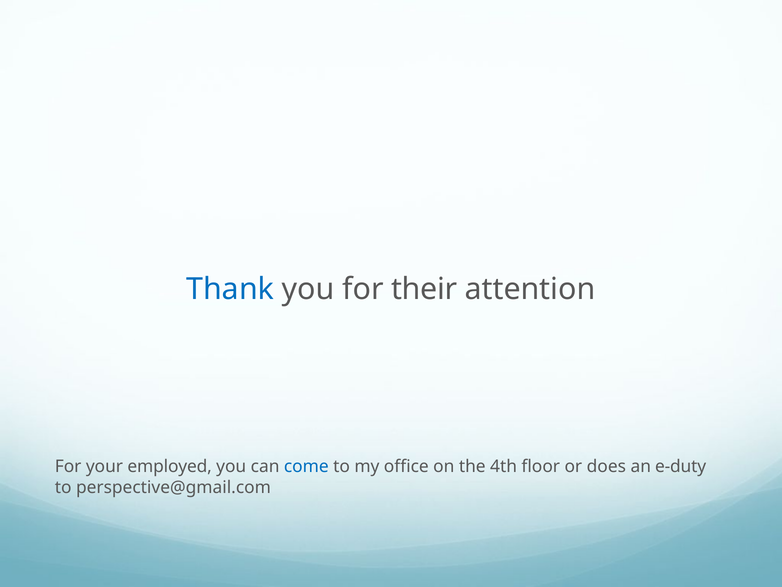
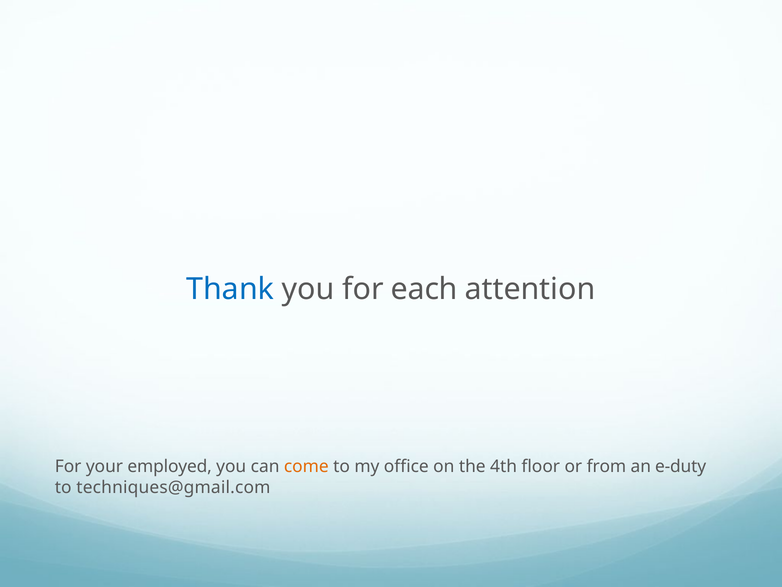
their: their -> each
come colour: blue -> orange
does: does -> from
perspective@gmail.com: perspective@gmail.com -> techniques@gmail.com
